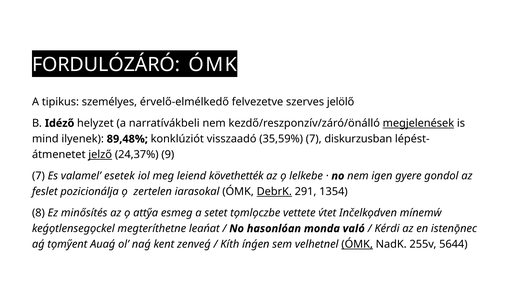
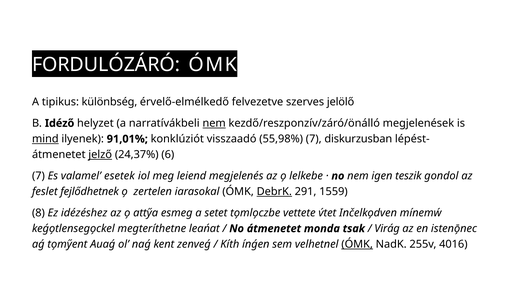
személyes: személyes -> különbség
nem at (214, 123) underline: none -> present
megjelenések underline: present -> none
mind underline: none -> present
89,48%: 89,48% -> 91,01%
35,59%: 35,59% -> 55,98%
9: 9 -> 6
követhették: követhették -> megjelenés
gyere: gyere -> teszik
pozicionálja: pozicionálja -> fejlődhetnek
1354: 1354 -> 1559
minősítés: minősítés -> idézéshez
No hasonlóan: hasonlóan -> átmenetet
való: való -> tsak
Kérdi: Kérdi -> Virág
5644: 5644 -> 4016
